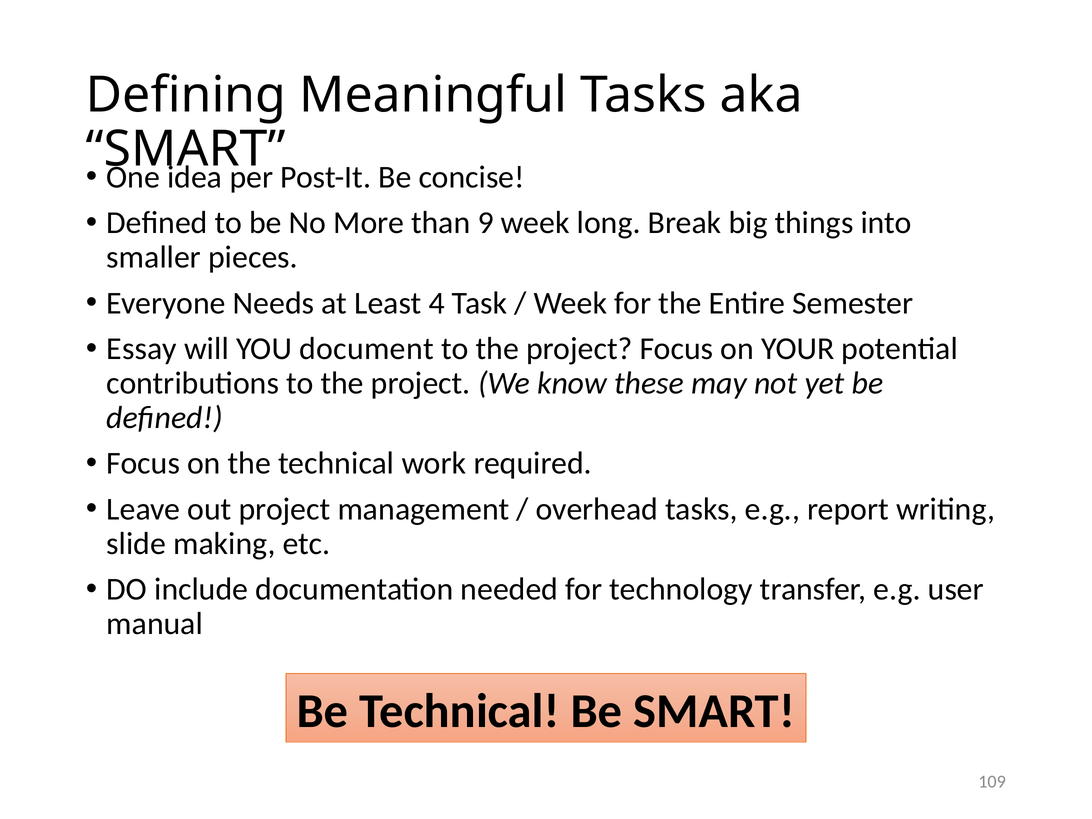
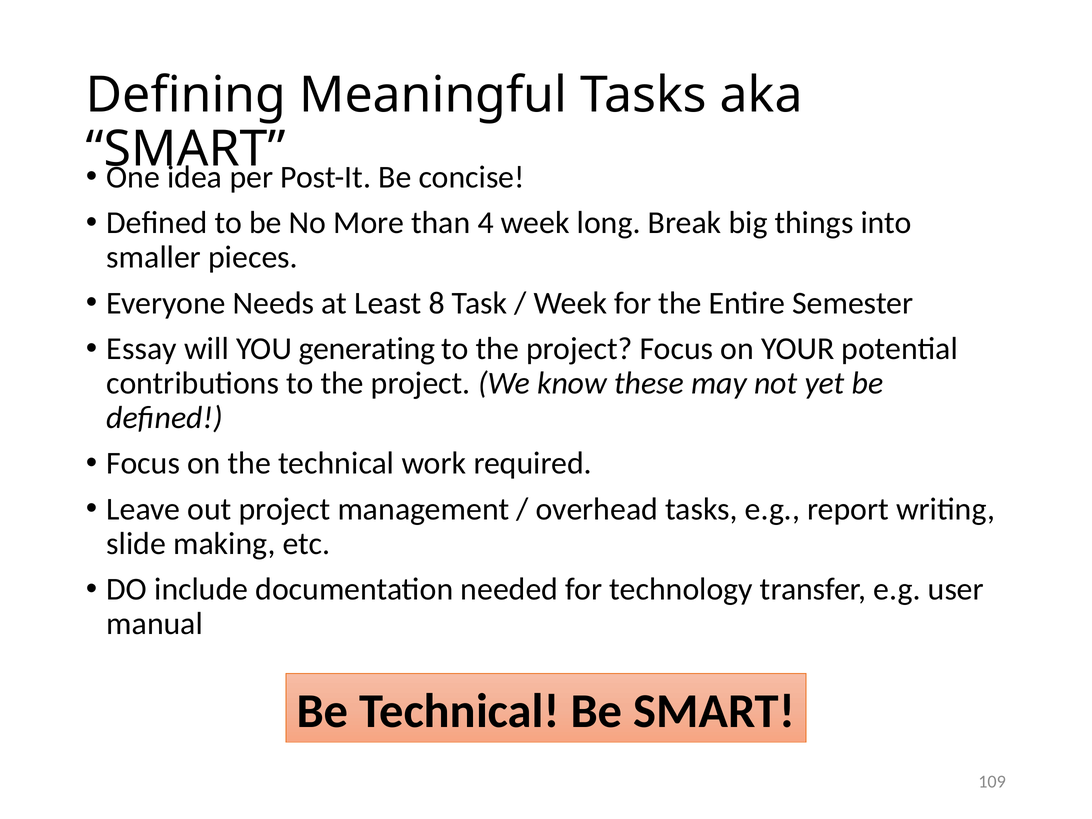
9: 9 -> 4
4: 4 -> 8
document: document -> generating
